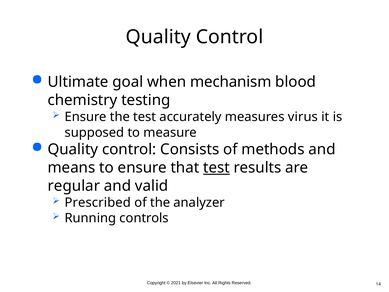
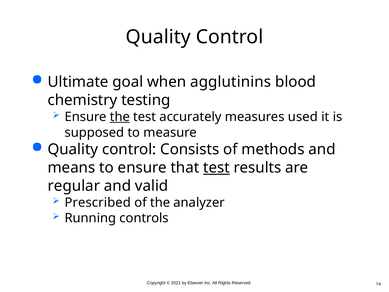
mechanism: mechanism -> agglutinins
the at (120, 117) underline: none -> present
virus: virus -> used
